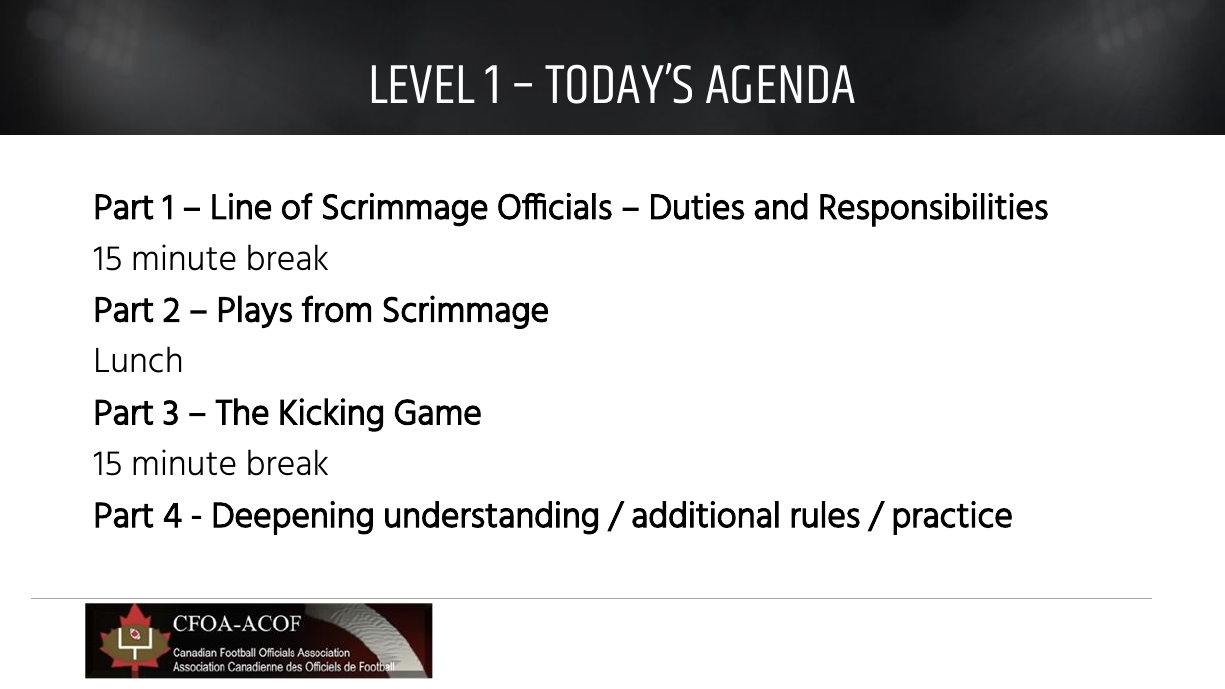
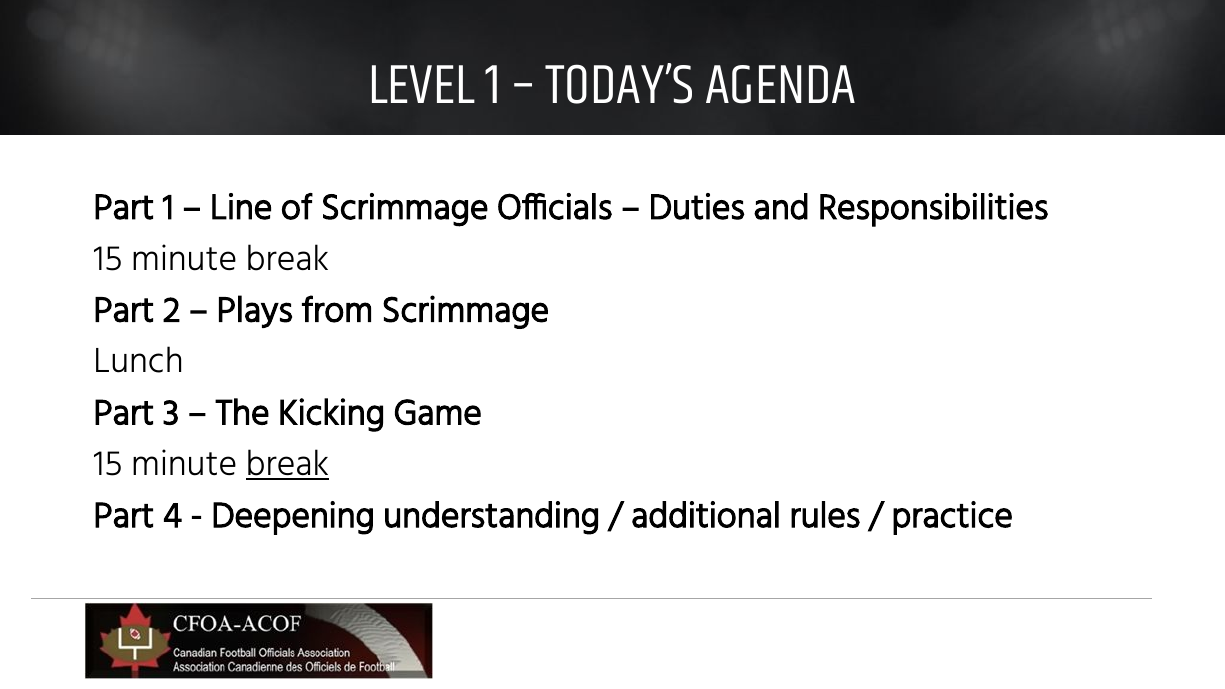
break at (287, 464) underline: none -> present
